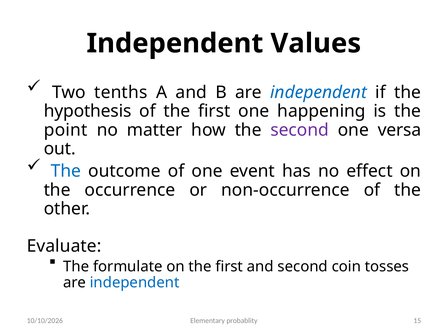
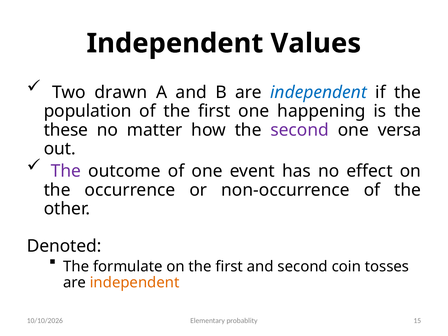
tenths: tenths -> drawn
hypothesis: hypothesis -> population
point: point -> these
The at (66, 171) colour: blue -> purple
Evaluate: Evaluate -> Denoted
independent at (135, 283) colour: blue -> orange
